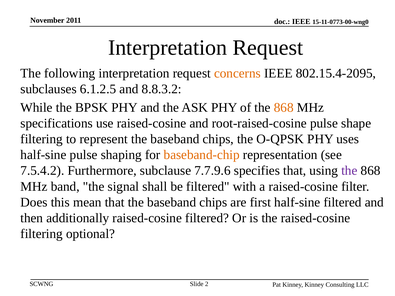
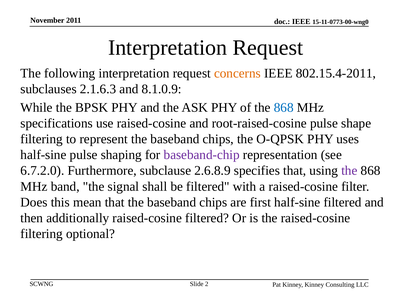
802.15.4-2095: 802.15.4-2095 -> 802.15.4-2011
6.1.2.5: 6.1.2.5 -> 2.1.6.3
8.8.3.2: 8.8.3.2 -> 8.1.0.9
868 at (284, 108) colour: orange -> blue
baseband-chip colour: orange -> purple
7.5.4.2: 7.5.4.2 -> 6.7.2.0
7.7.9.6: 7.7.9.6 -> 2.6.8.9
